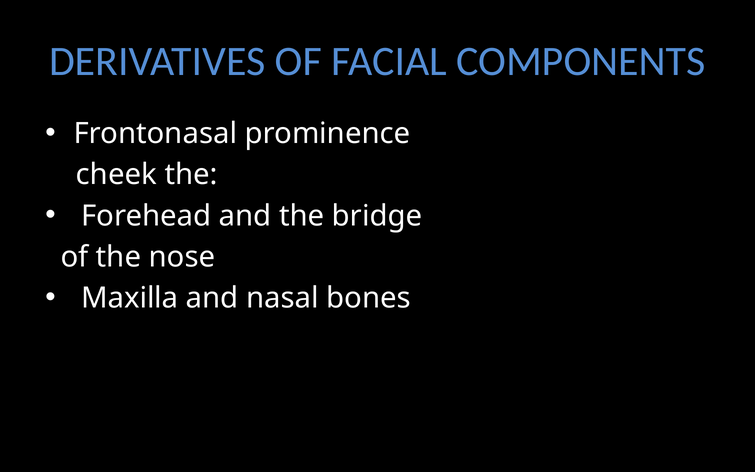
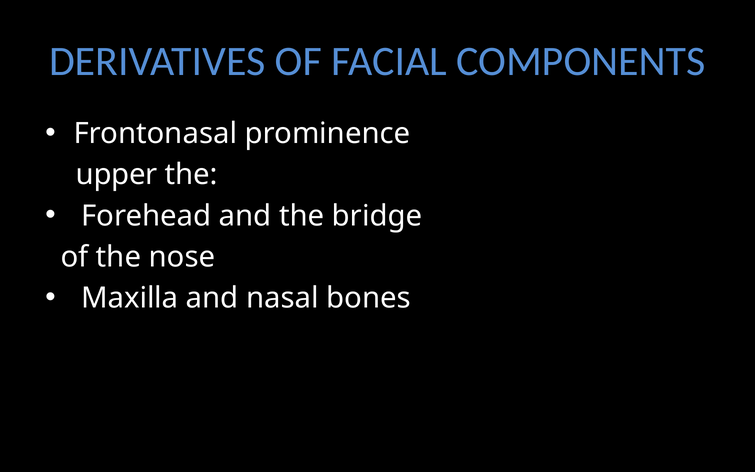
cheek: cheek -> upper
